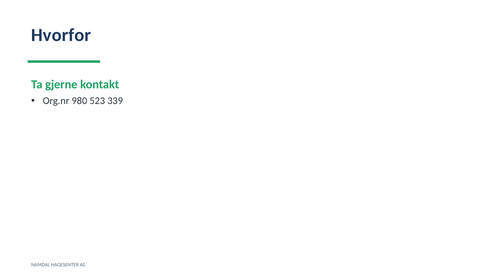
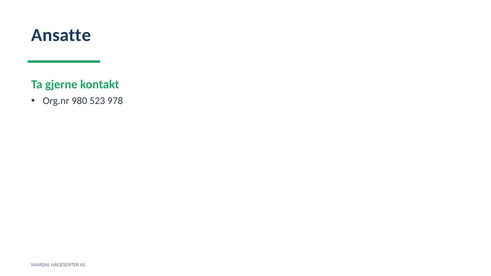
Hvorfor: Hvorfor -> Ansatte
339: 339 -> 978
